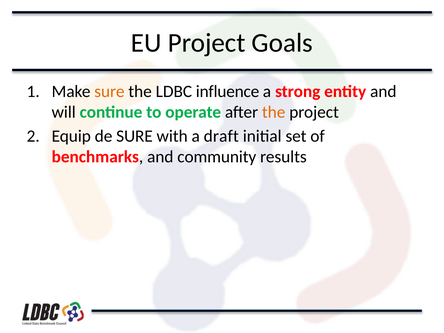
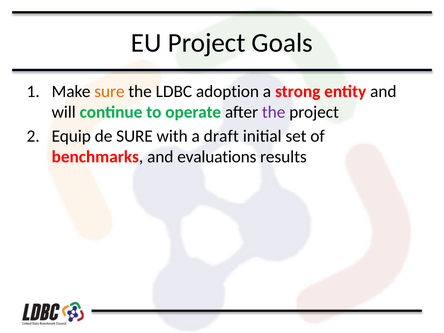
influence: influence -> adoption
the at (274, 112) colour: orange -> purple
community: community -> evaluations
